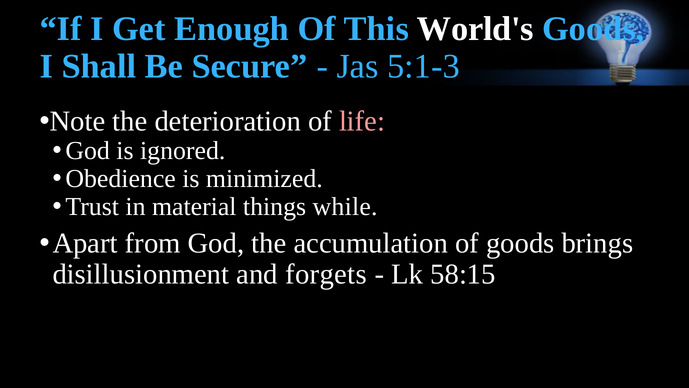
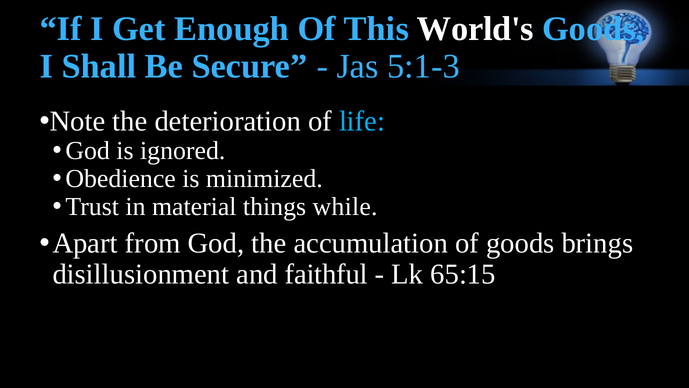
life colour: pink -> light blue
forgets: forgets -> faithful
58:15: 58:15 -> 65:15
